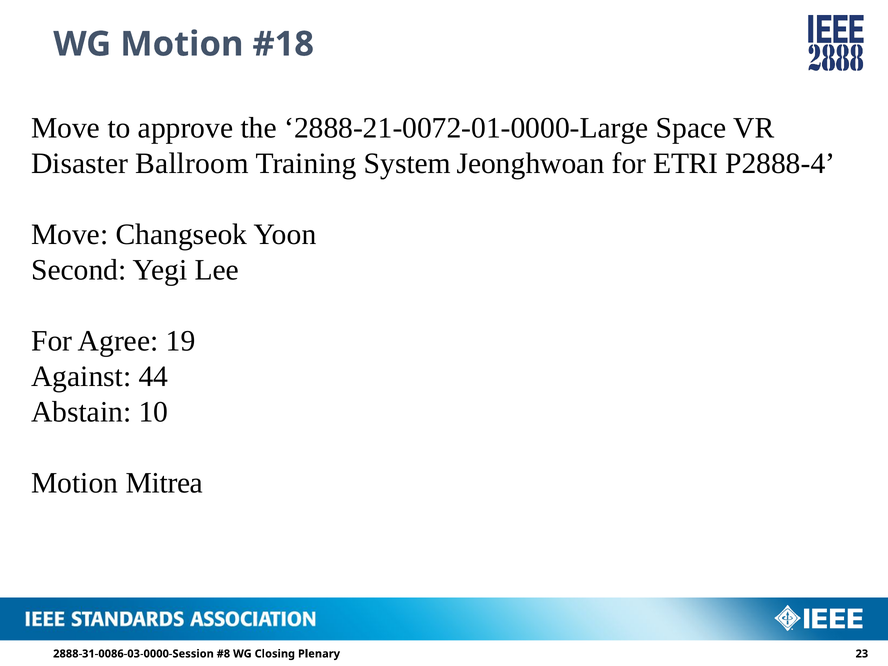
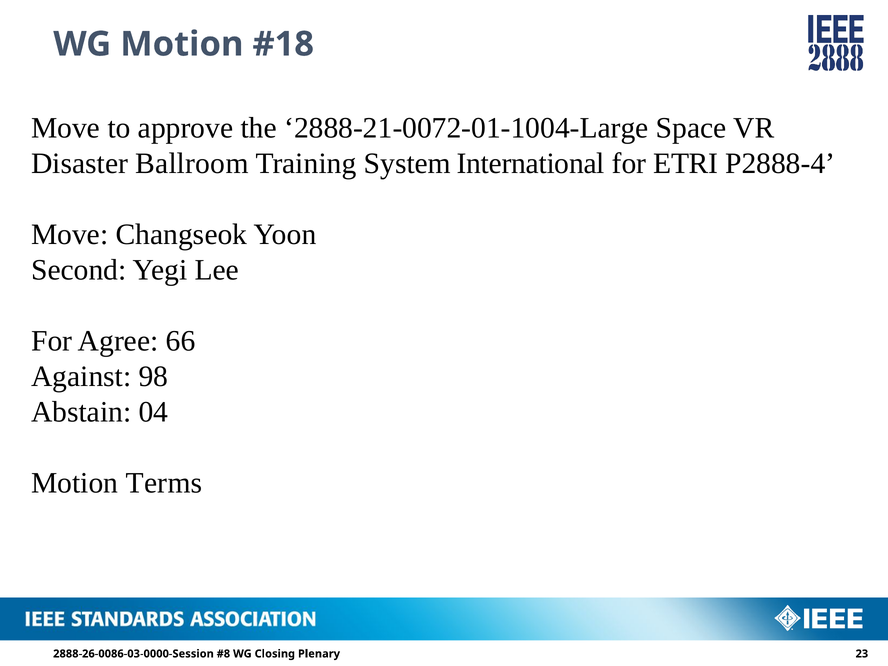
2888-21-0072-01-0000-Large: 2888-21-0072-01-0000-Large -> 2888-21-0072-01-1004-Large
Jeonghwoan: Jeonghwoan -> International
19: 19 -> 66
44: 44 -> 98
10: 10 -> 04
Mitrea: Mitrea -> Terms
2888-31-0086-03-0000-Session: 2888-31-0086-03-0000-Session -> 2888-26-0086-03-0000-Session
